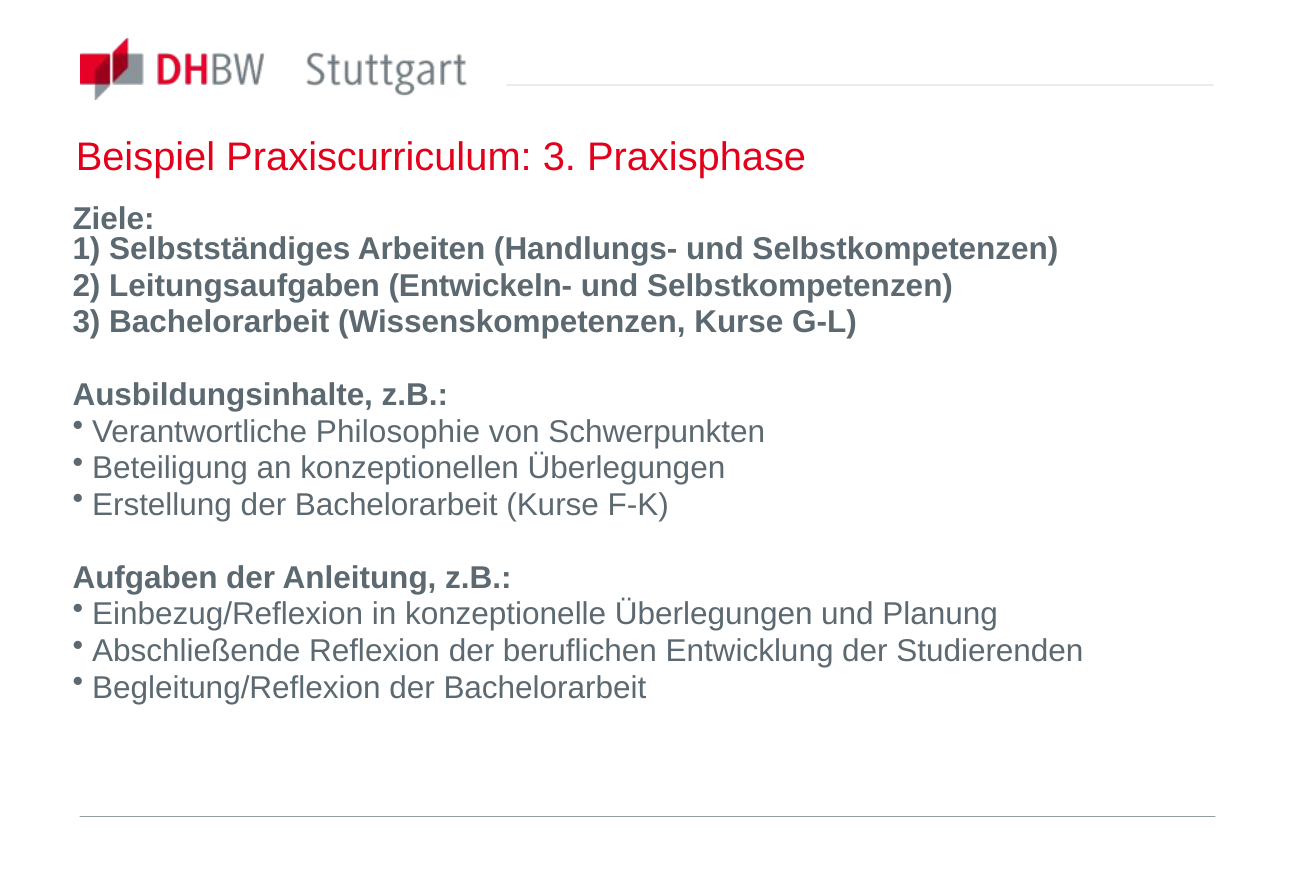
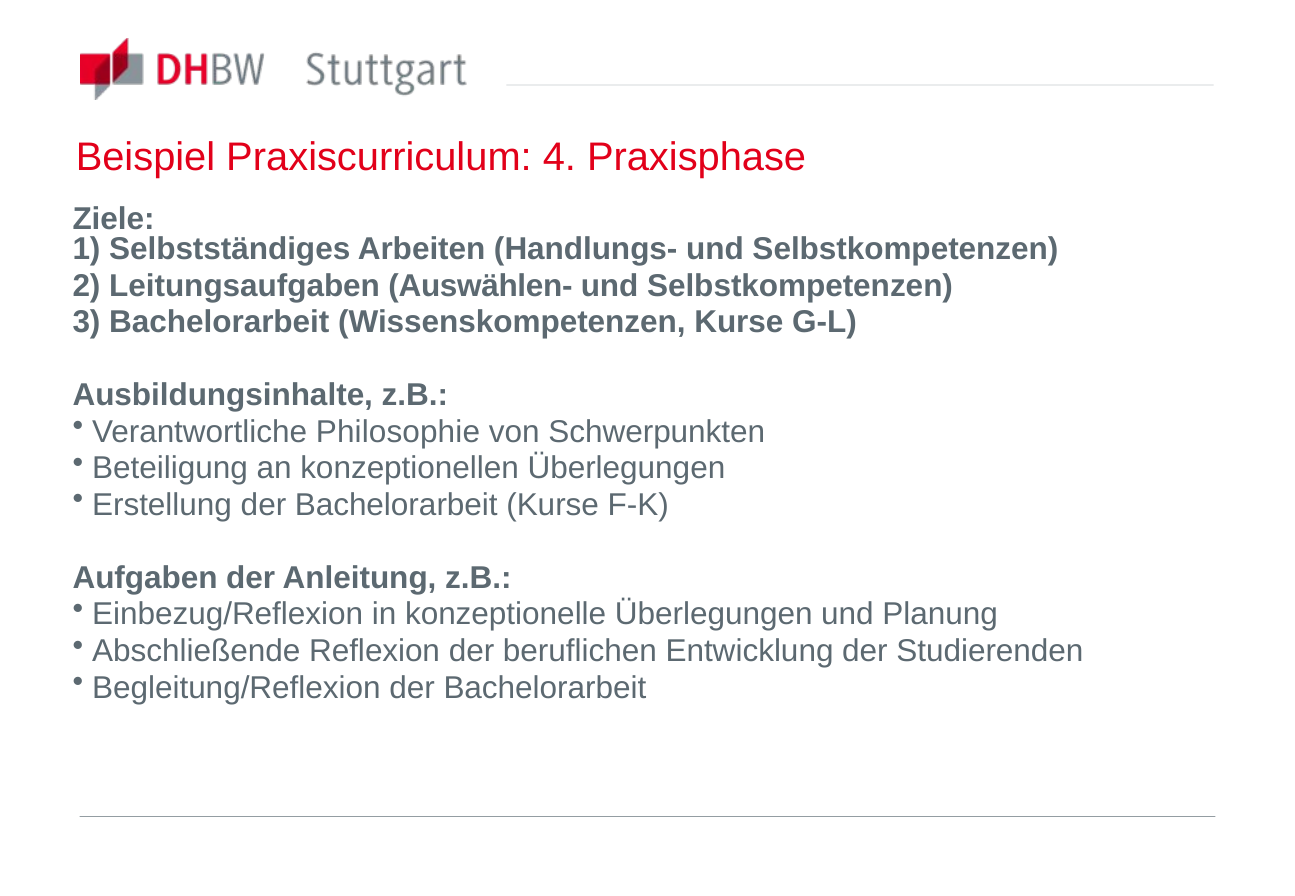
Praxiscurriculum 3: 3 -> 4
Entwickeln-: Entwickeln- -> Auswählen-
